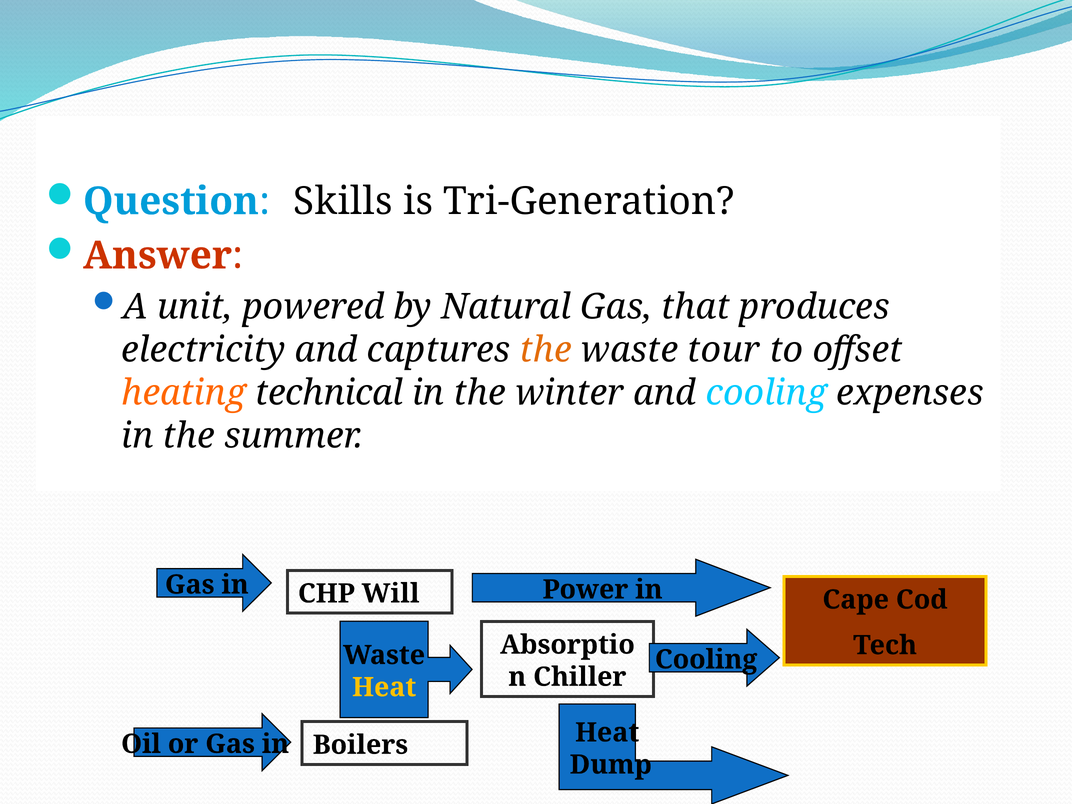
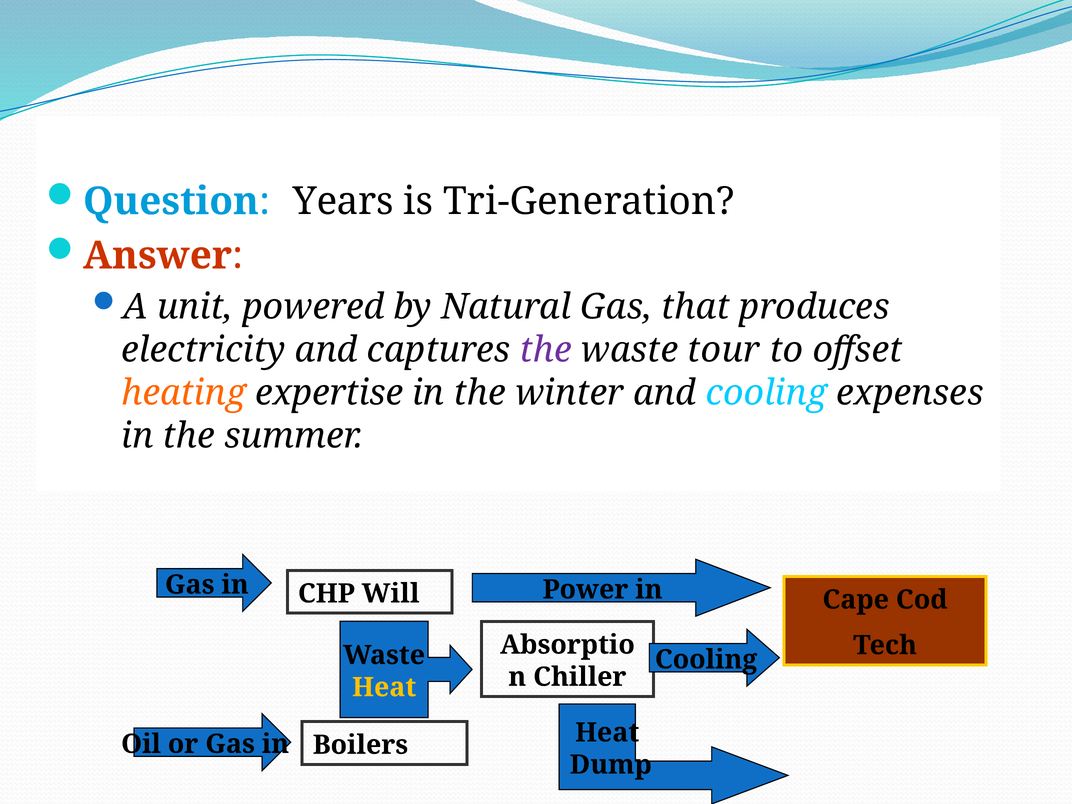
Skills: Skills -> Years
the at (546, 350) colour: orange -> purple
technical: technical -> expertise
